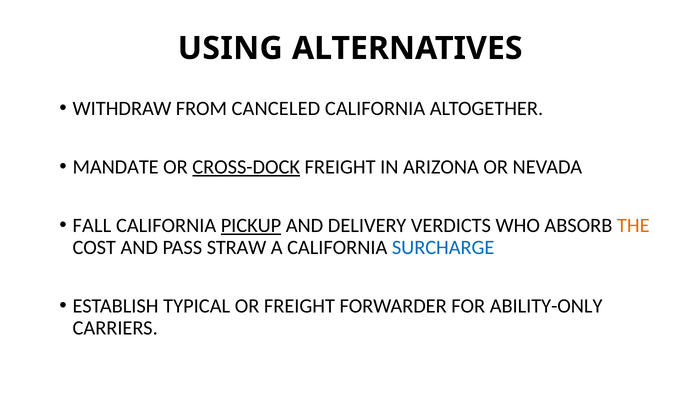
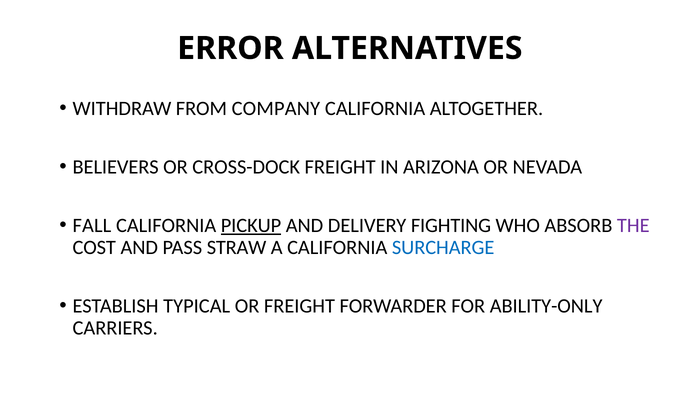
USING: USING -> ERROR
CANCELED: CANCELED -> COMPANY
MANDATE: MANDATE -> BELIEVERS
CROSS-DOCK underline: present -> none
VERDICTS: VERDICTS -> FIGHTING
THE colour: orange -> purple
